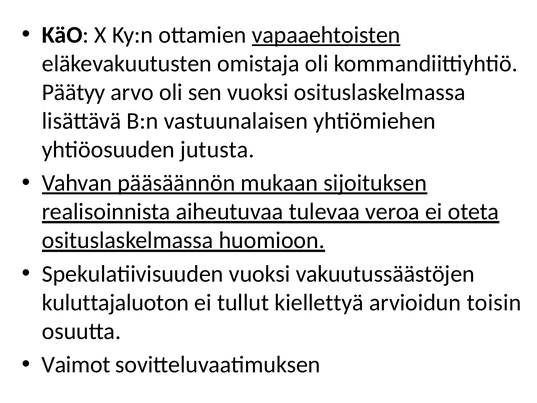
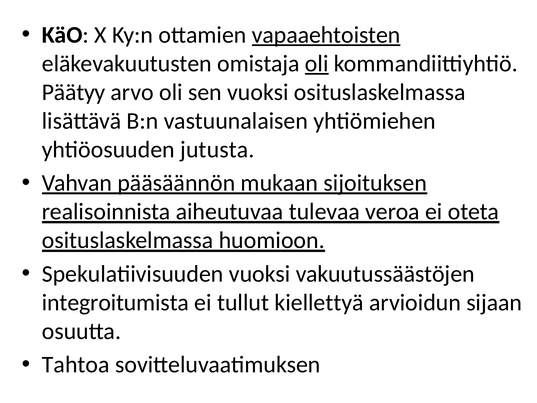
oli at (317, 63) underline: none -> present
kuluttajaluoton: kuluttajaluoton -> integroitumista
toisin: toisin -> sijaan
Vaimot: Vaimot -> Tahtoa
